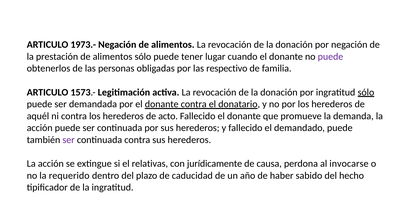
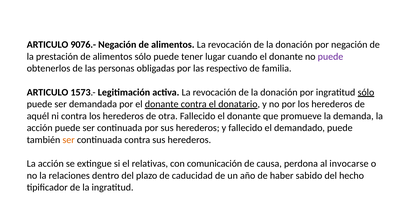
1973.-: 1973.- -> 9076.-
acto: acto -> otra
ser at (69, 140) colour: purple -> orange
jurídicamente: jurídicamente -> comunicación
requerido: requerido -> relaciones
